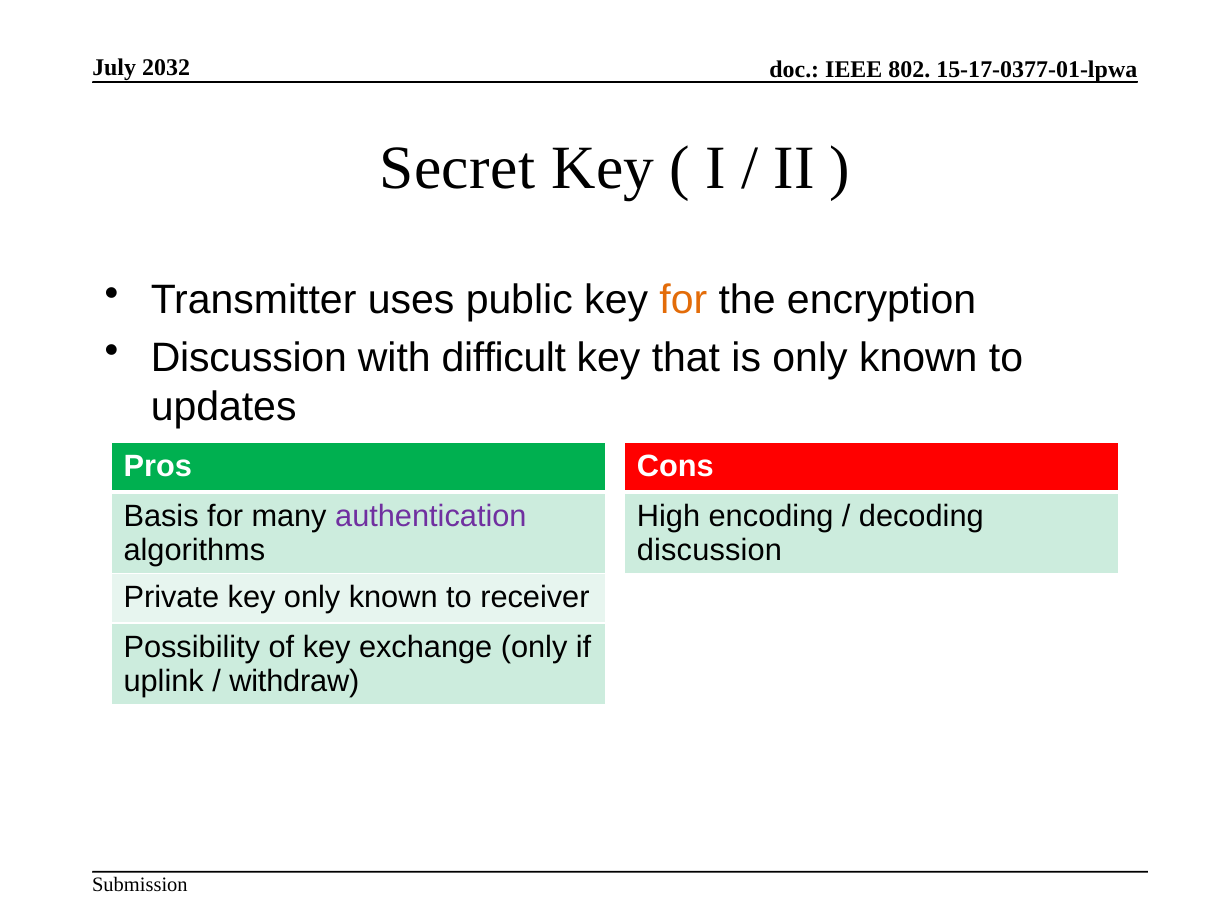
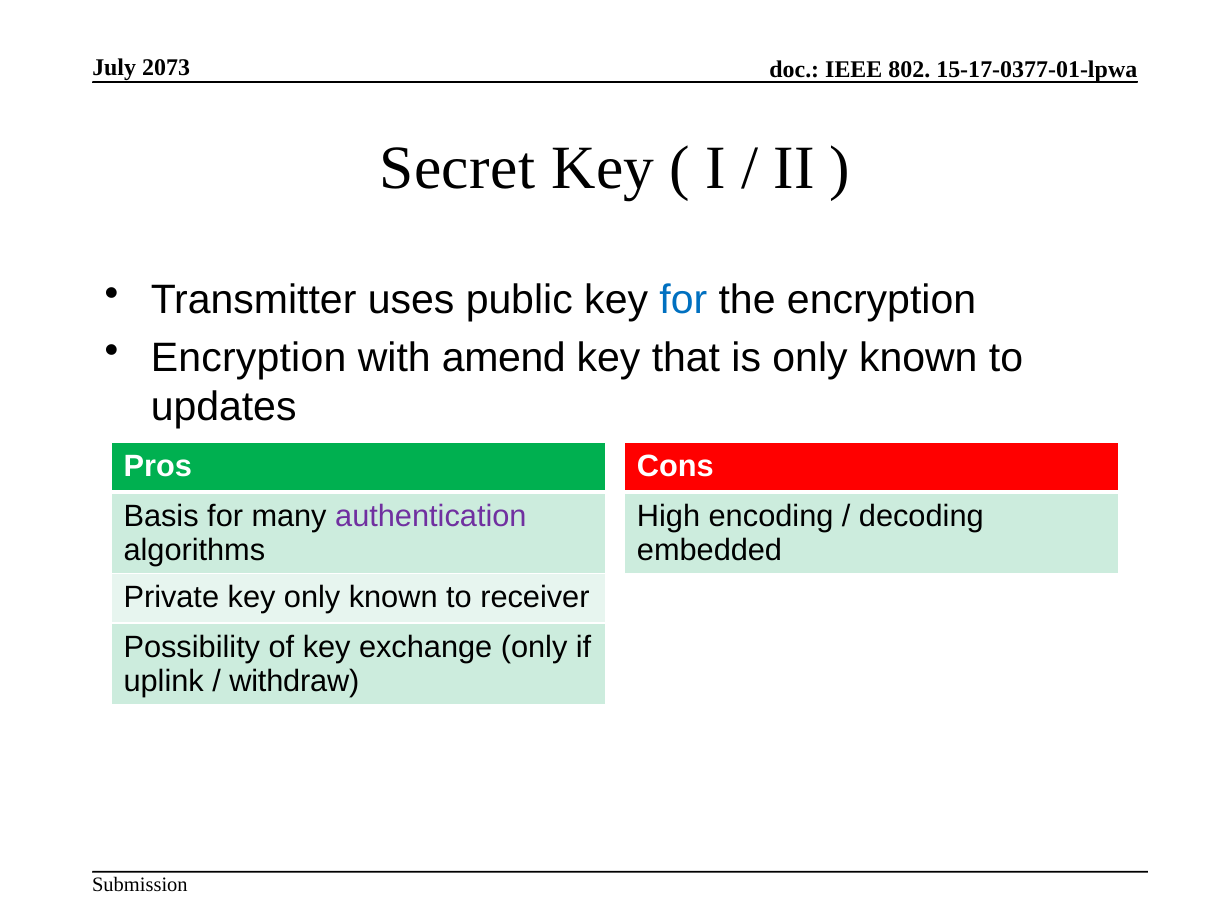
2032: 2032 -> 2073
for at (683, 300) colour: orange -> blue
Discussion at (249, 358): Discussion -> Encryption
difficult: difficult -> amend
discussion at (709, 550): discussion -> embedded
